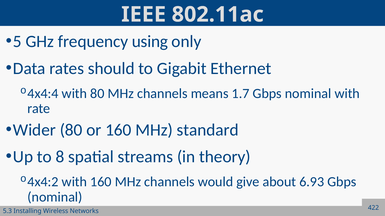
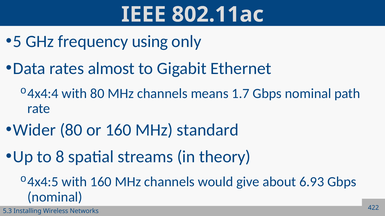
should: should -> almost
nominal with: with -> path
4x4:2: 4x4:2 -> 4x4:5
